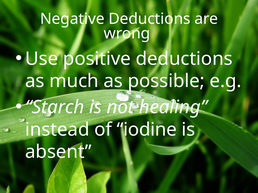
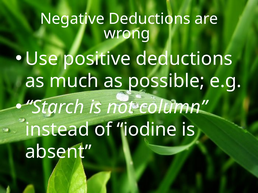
healing: healing -> column
